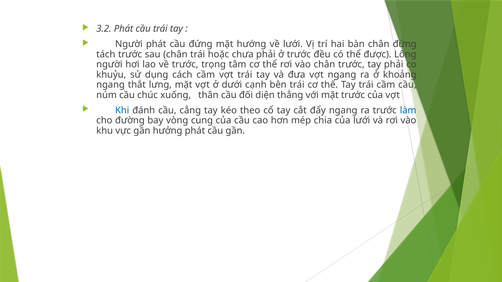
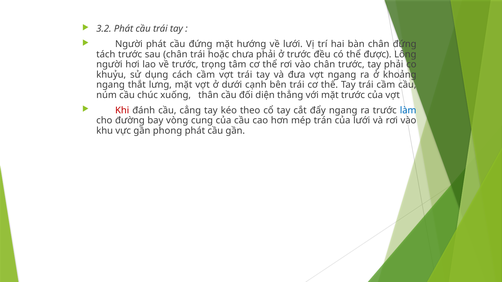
Khi colour: blue -> red
chia: chia -> trán
hưởng: hưởng -> phong
